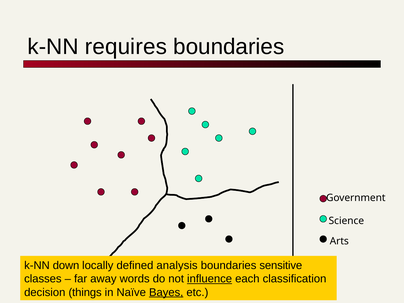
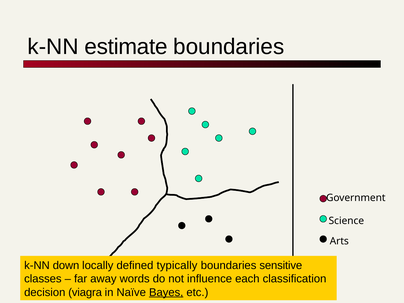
requires: requires -> estimate
analysis: analysis -> typically
influence underline: present -> none
things: things -> viagra
